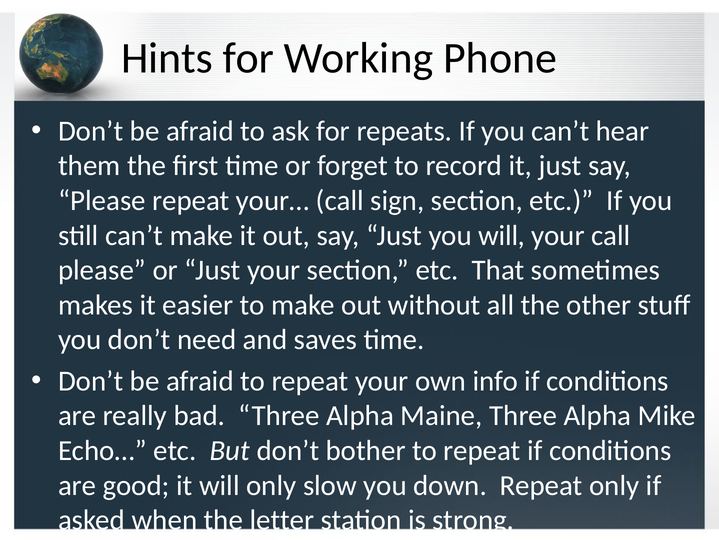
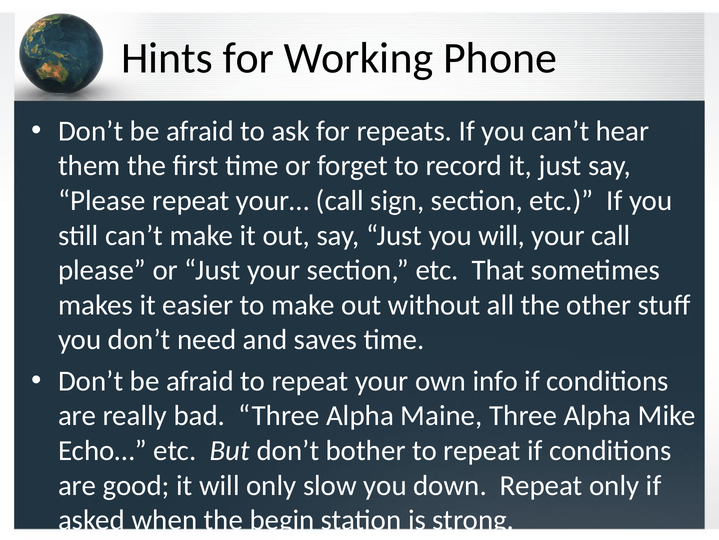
letter: letter -> begin
